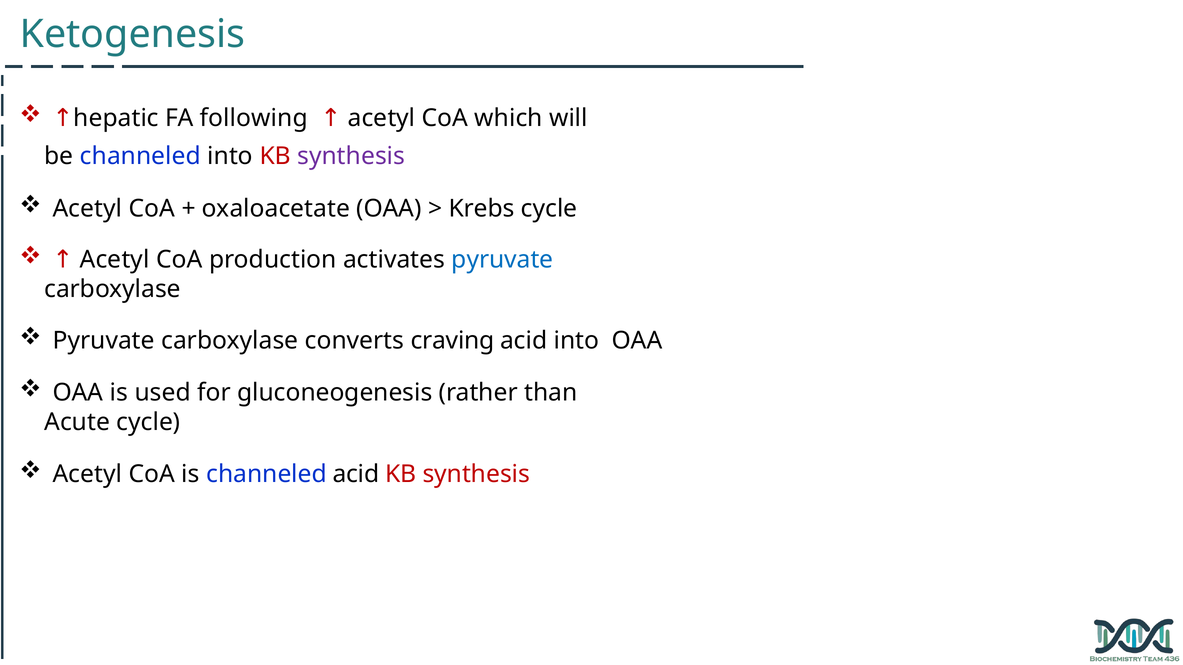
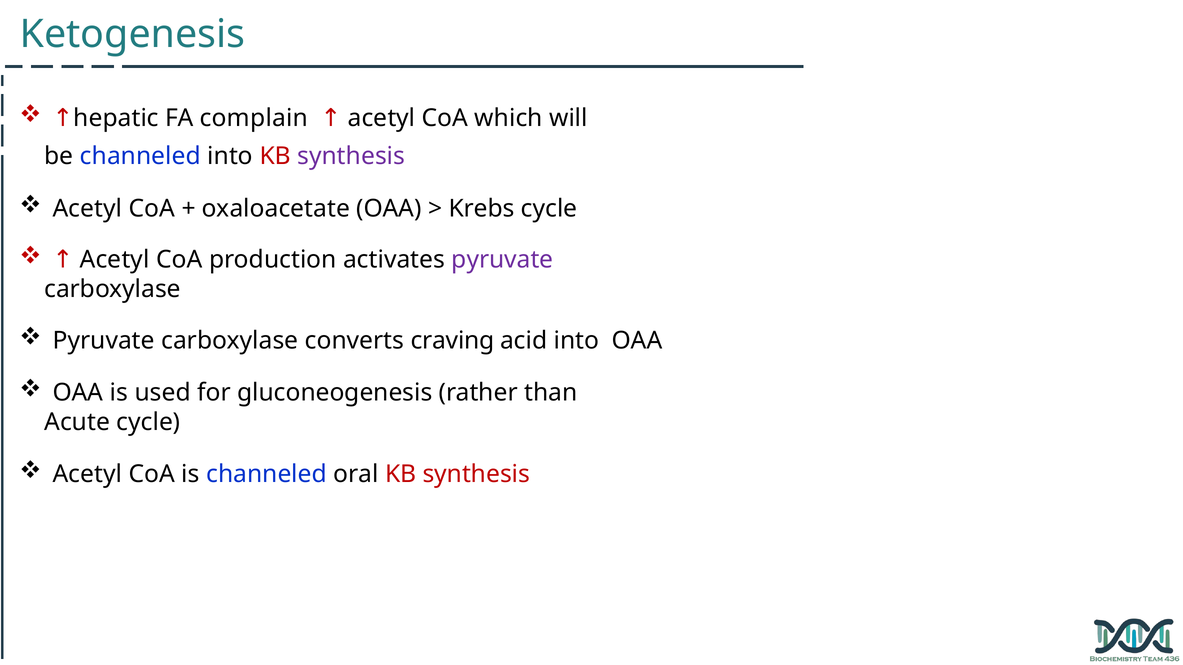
following: following -> complain
pyruvate at (502, 260) colour: blue -> purple
channeled acid: acid -> oral
